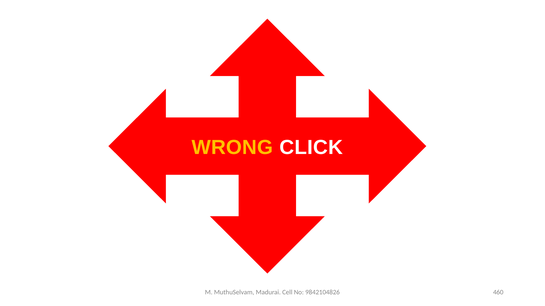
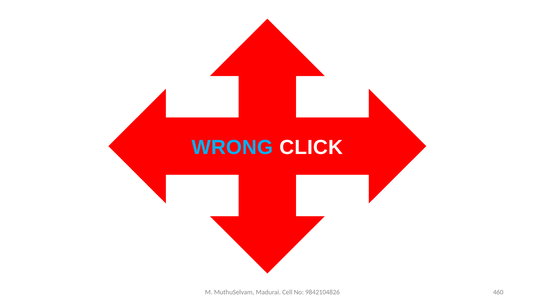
WRONG colour: yellow -> light blue
